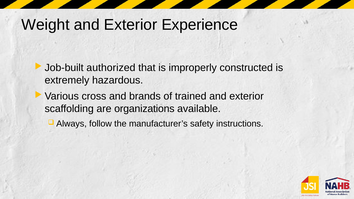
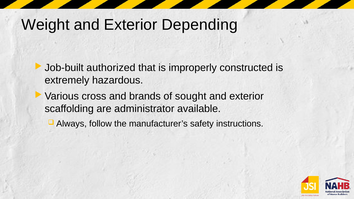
Experience: Experience -> Depending
trained: trained -> sought
organizations: organizations -> administrator
